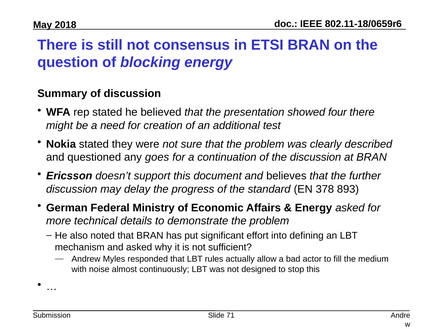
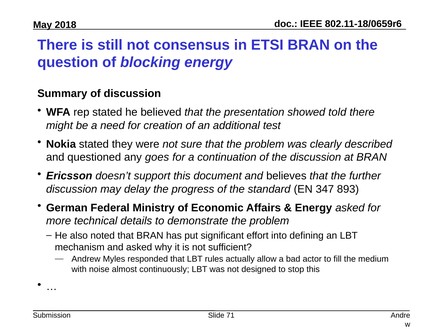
four: four -> told
378: 378 -> 347
